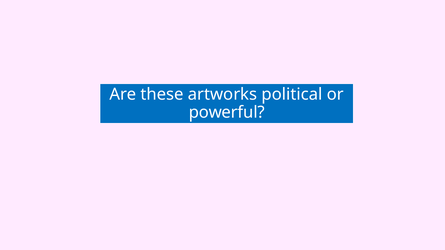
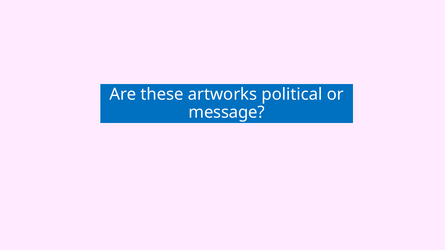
powerful: powerful -> message
